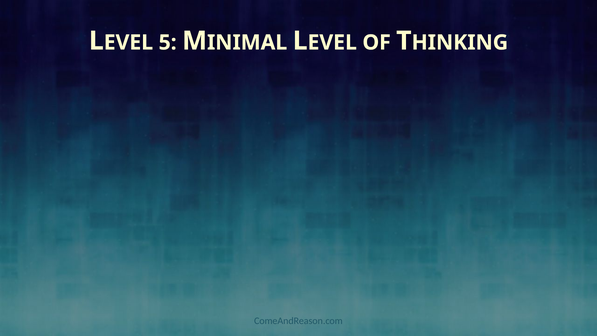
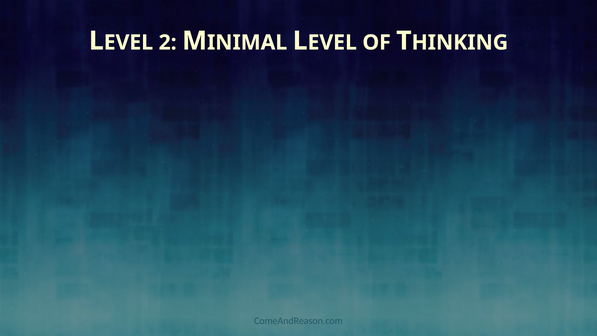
5: 5 -> 2
